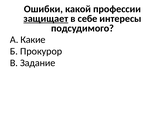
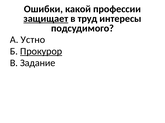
себе: себе -> труд
Какие: Какие -> Устно
Прокурор underline: none -> present
